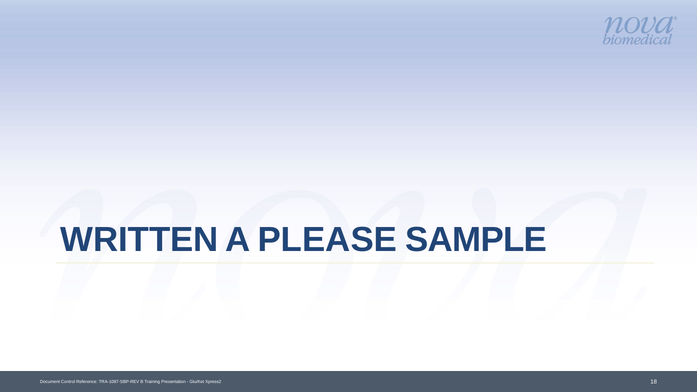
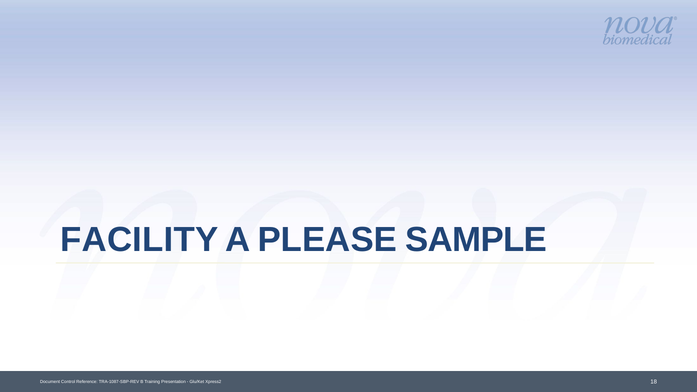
WRITTEN: WRITTEN -> FACILITY
